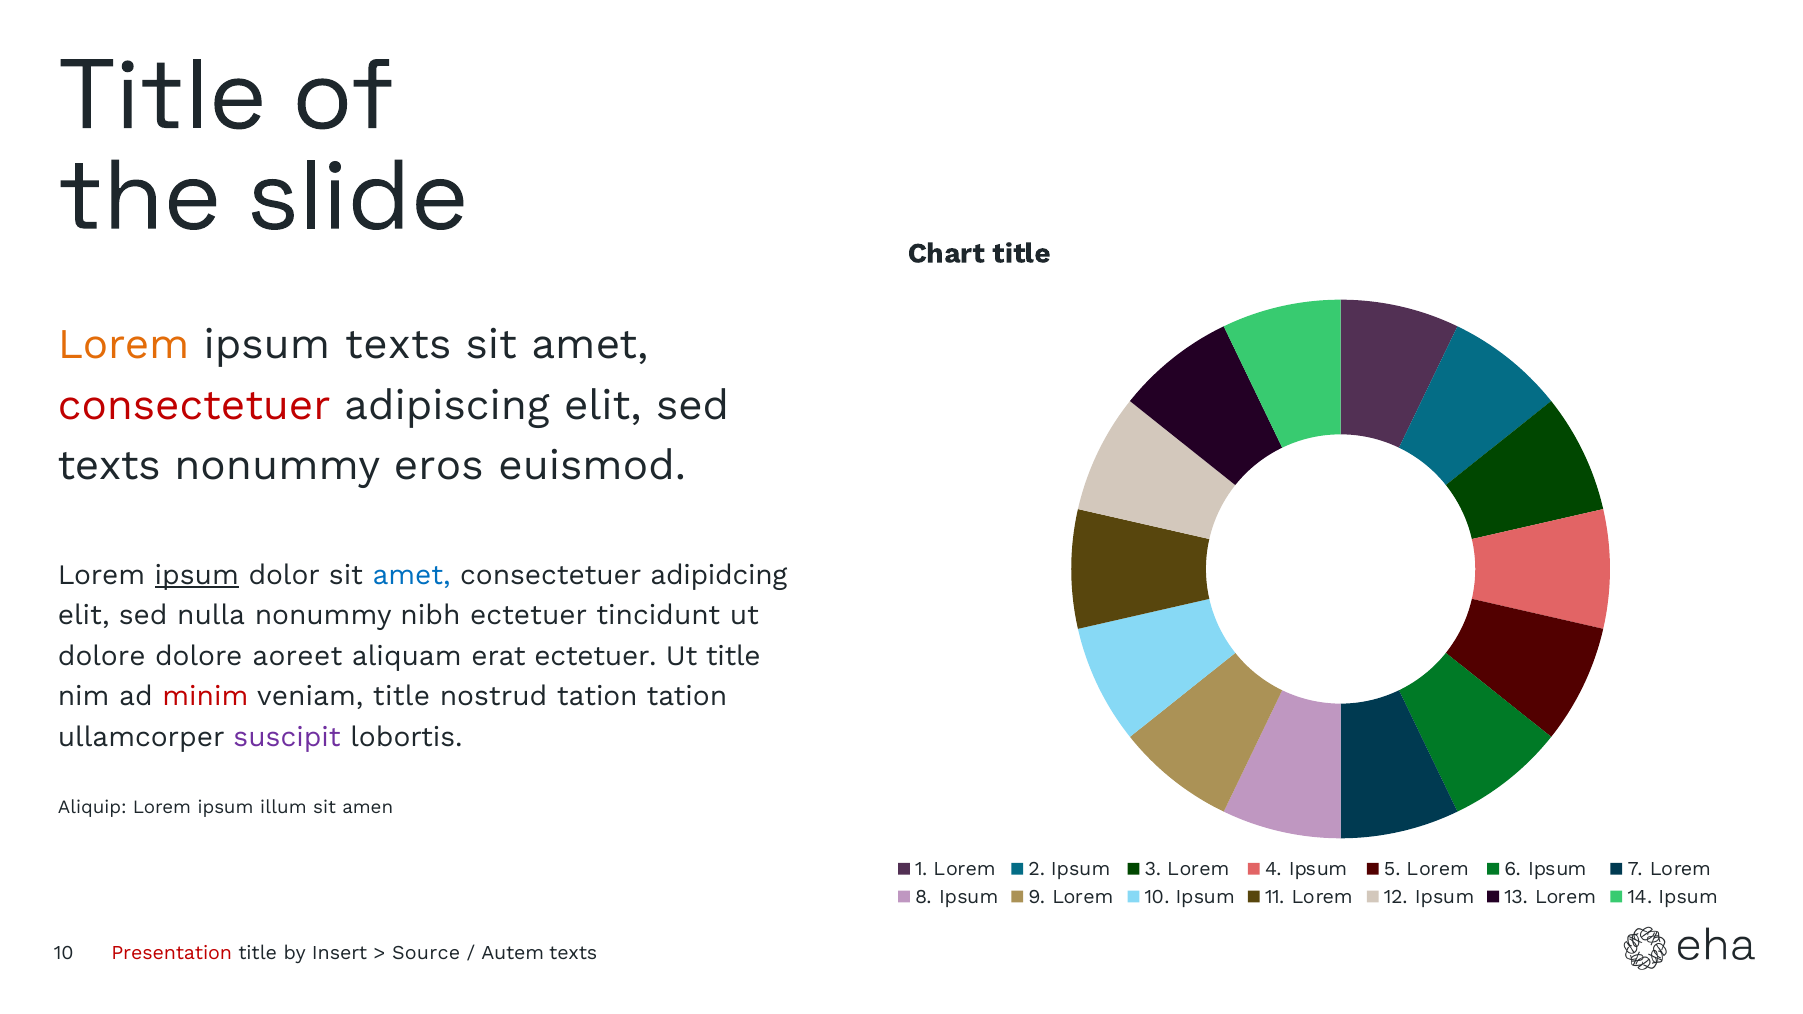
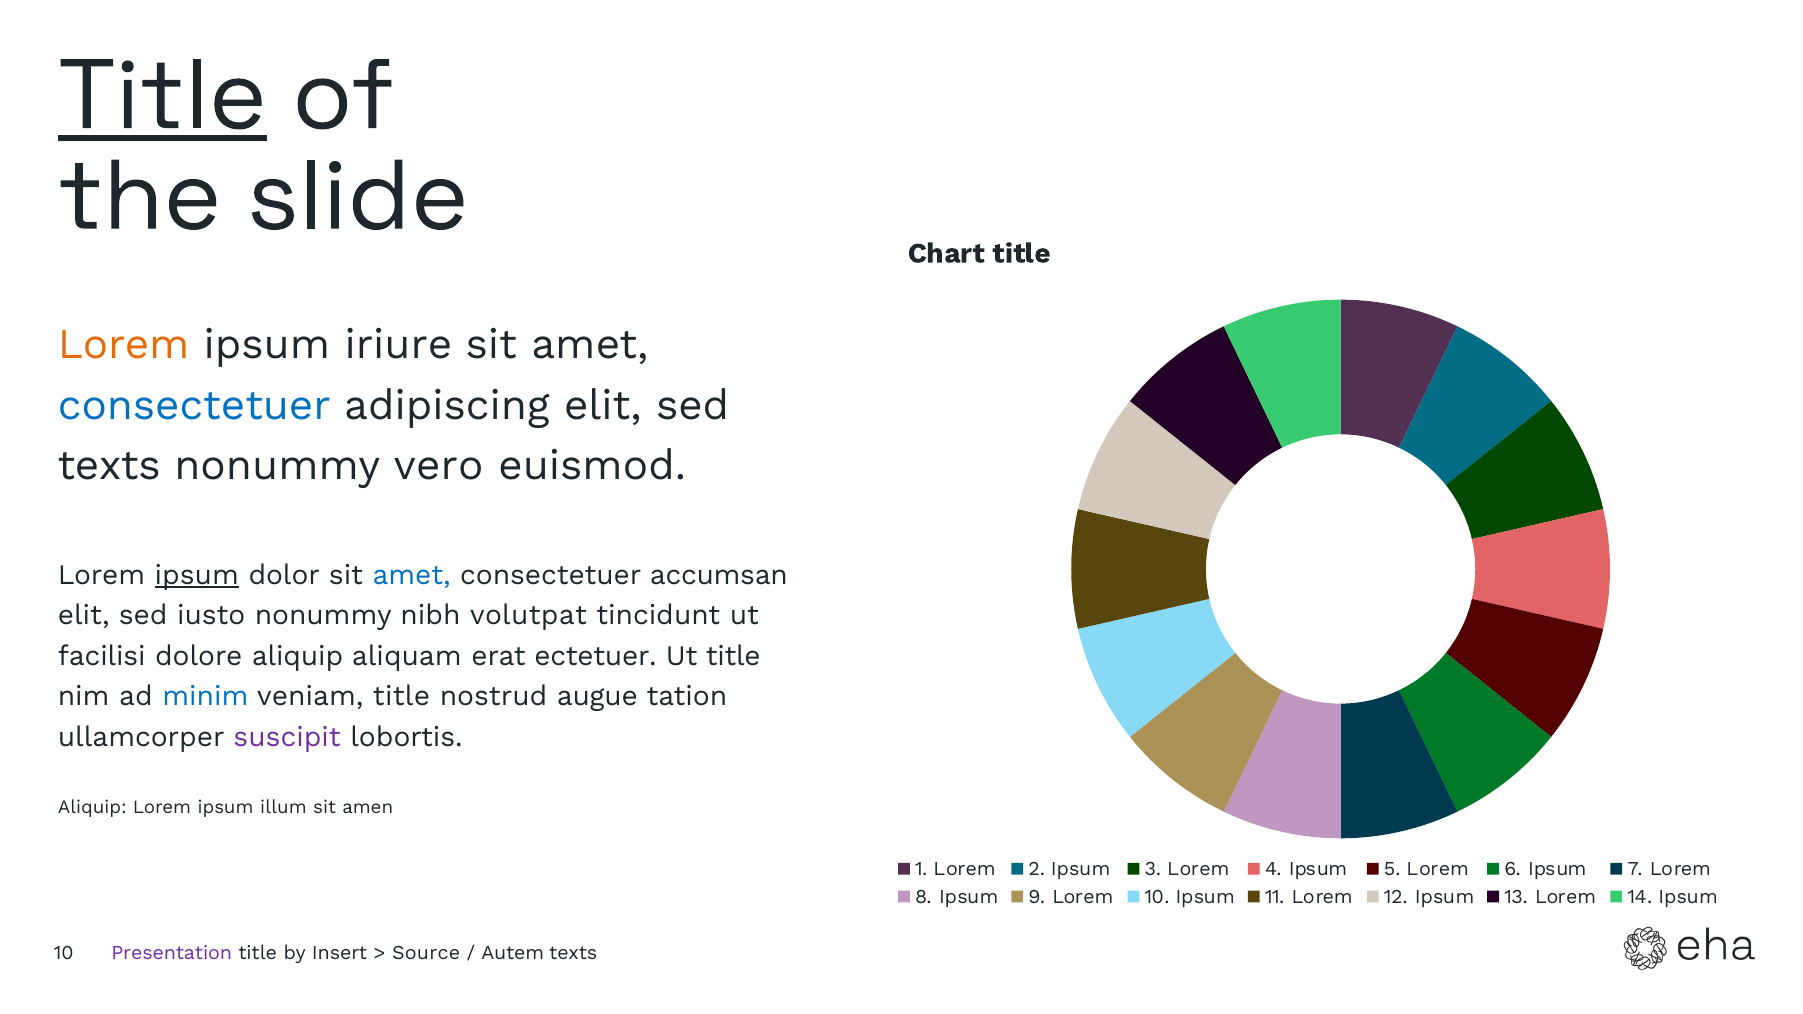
Title at (162, 95) underline: none -> present
ipsum texts: texts -> iriure
consectetuer at (194, 405) colour: red -> blue
eros: eros -> vero
adipidcing: adipidcing -> accumsan
nulla: nulla -> iusto
nibh ectetuer: ectetuer -> volutpat
dolore at (102, 656): dolore -> facilisi
dolore aoreet: aoreet -> aliquip
minim colour: red -> blue
nostrud tation: tation -> augue
Presentation colour: red -> purple
